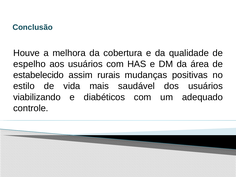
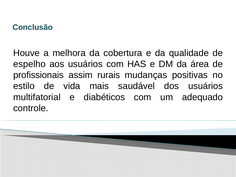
estabelecido: estabelecido -> profissionais
viabilizando: viabilizando -> multifatorial
